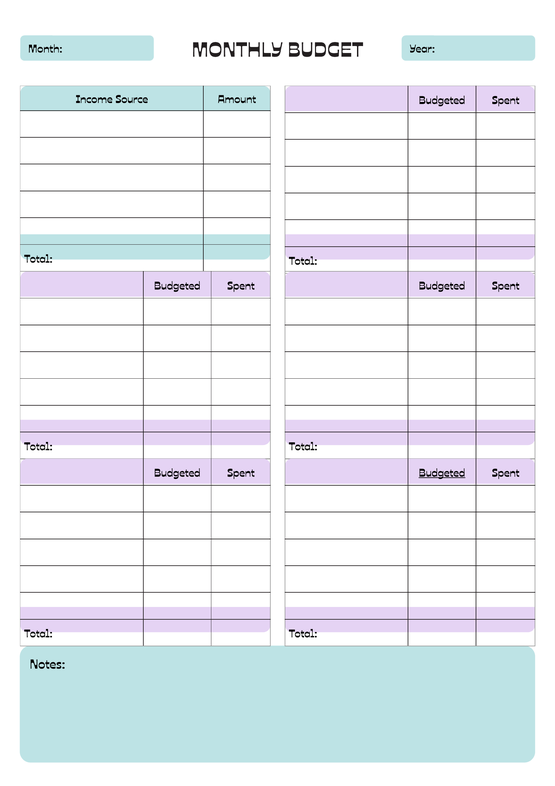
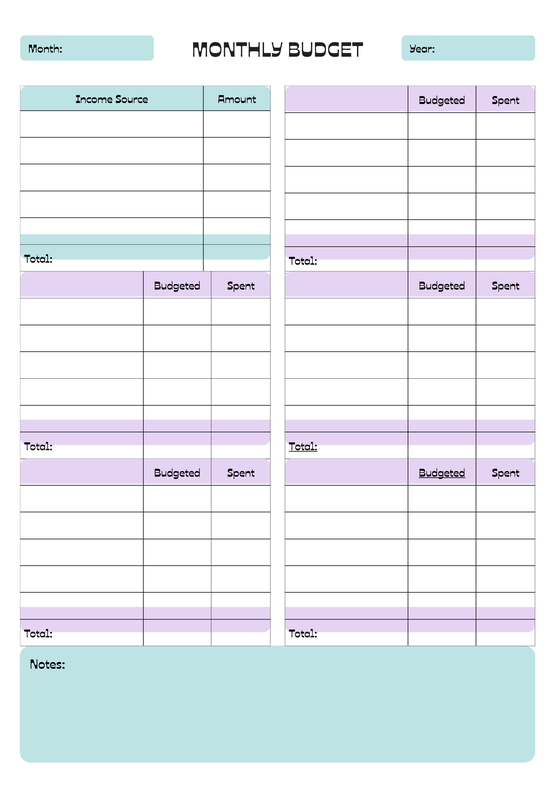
Total at (303, 446) underline: none -> present
